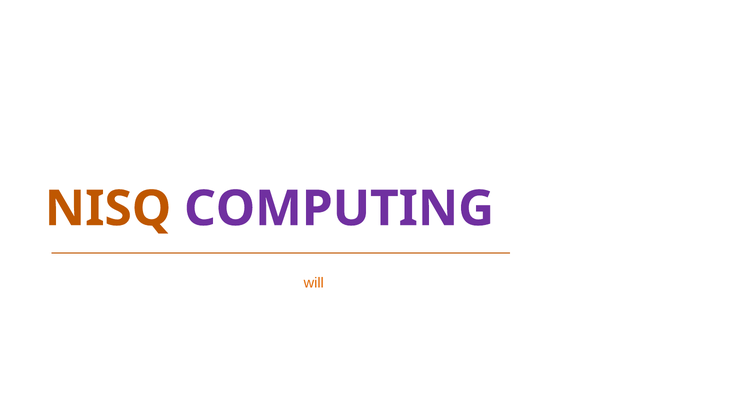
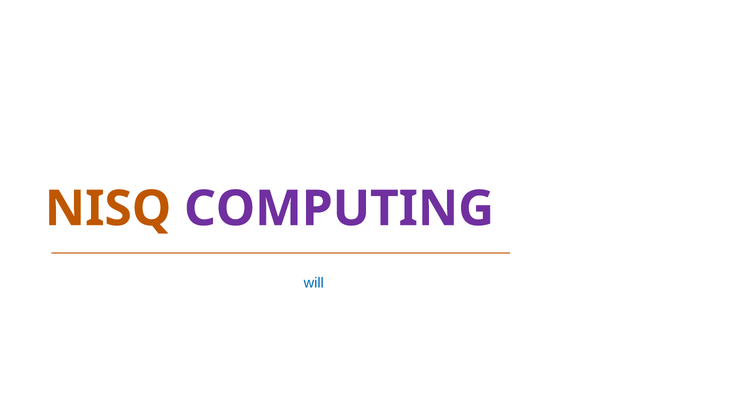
will colour: orange -> blue
